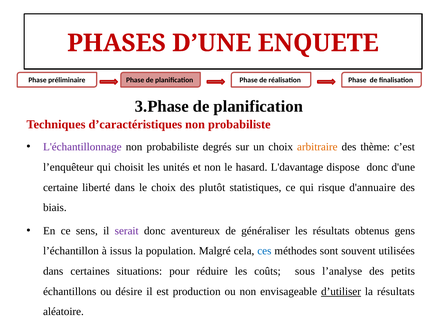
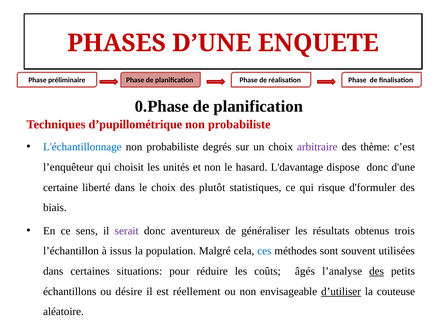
3.Phase: 3.Phase -> 0.Phase
d’caractéristiques: d’caractéristiques -> d’pupillométrique
L'échantillonnage colour: purple -> blue
arbitraire colour: orange -> purple
d'annuaire: d'annuaire -> d'formuler
gens: gens -> trois
sous: sous -> âgés
des at (377, 272) underline: none -> present
production: production -> réellement
la résultats: résultats -> couteuse
